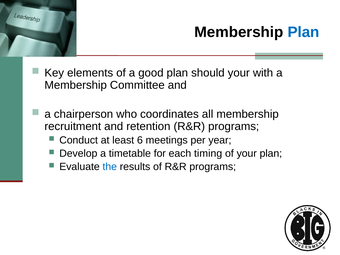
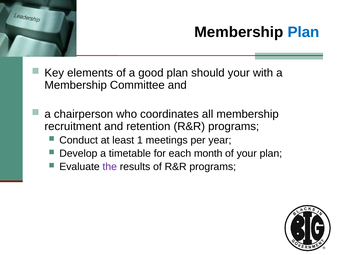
6: 6 -> 1
timing: timing -> month
the colour: blue -> purple
